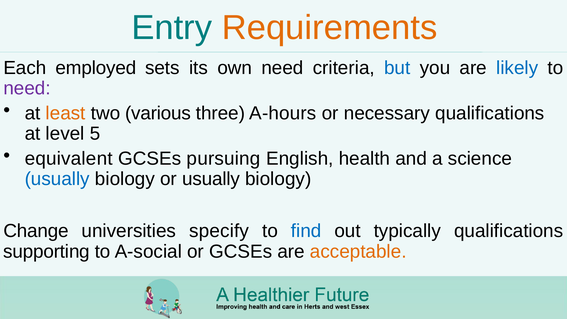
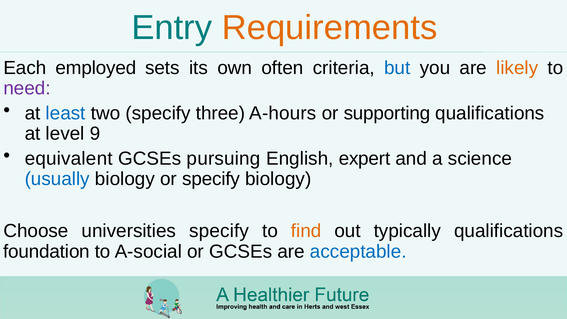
own need: need -> often
likely colour: blue -> orange
least colour: orange -> blue
two various: various -> specify
necessary: necessary -> supporting
5: 5 -> 9
health: health -> expert
or usually: usually -> specify
Change: Change -> Choose
find colour: blue -> orange
supporting: supporting -> foundation
acceptable colour: orange -> blue
